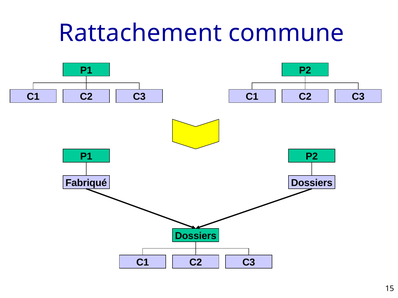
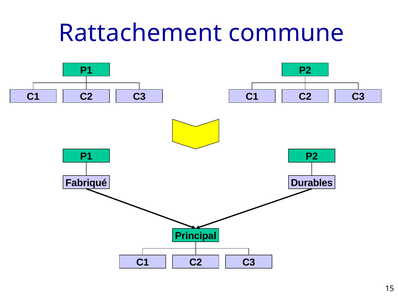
Dossiers at (312, 183): Dossiers -> Durables
Dossiers at (196, 236): Dossiers -> Principal
